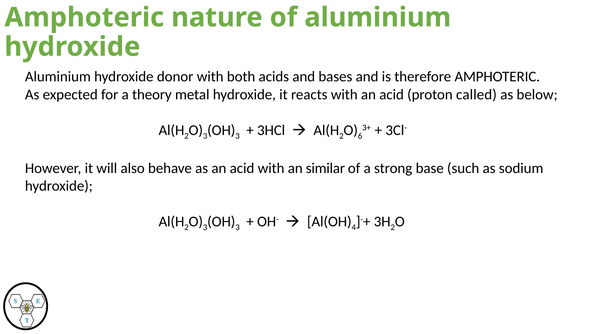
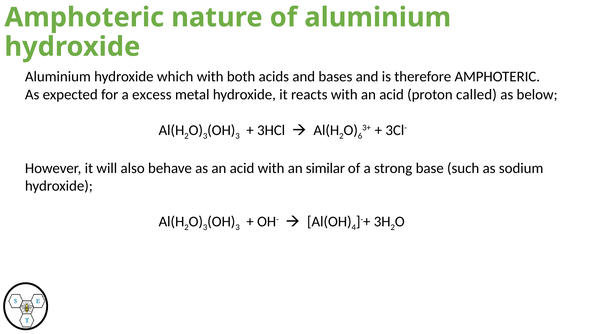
donor: donor -> which
theory: theory -> excess
